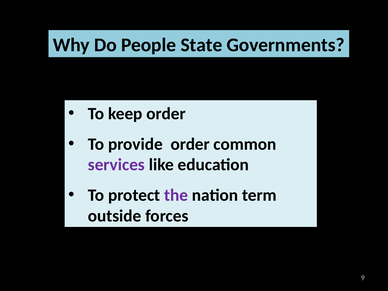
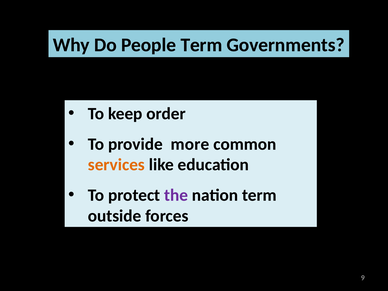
People State: State -> Term
provide order: order -> more
services colour: purple -> orange
